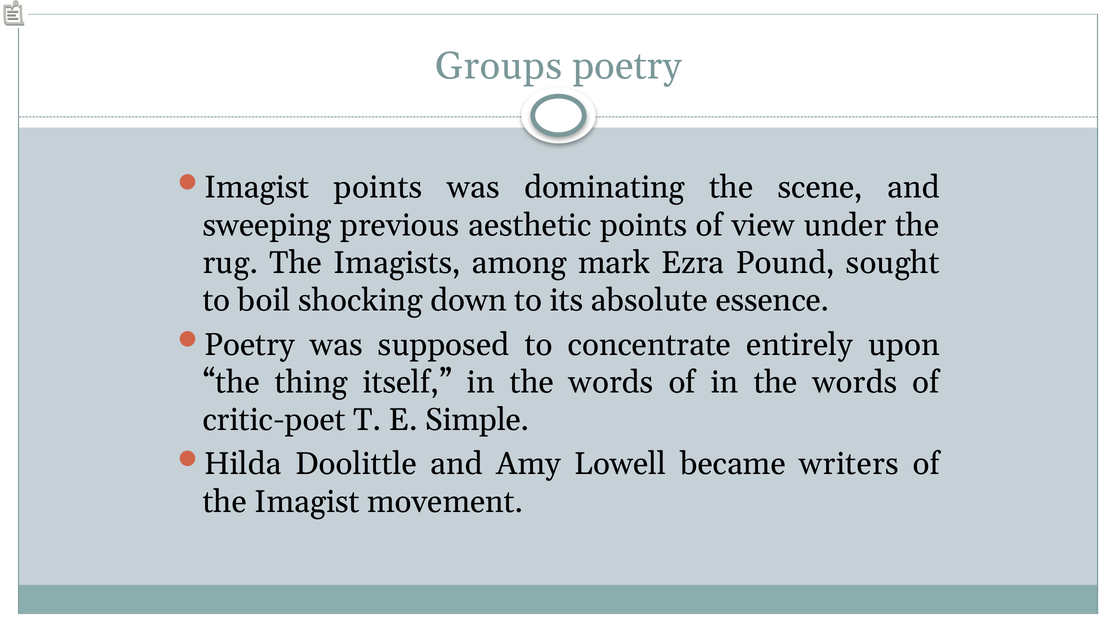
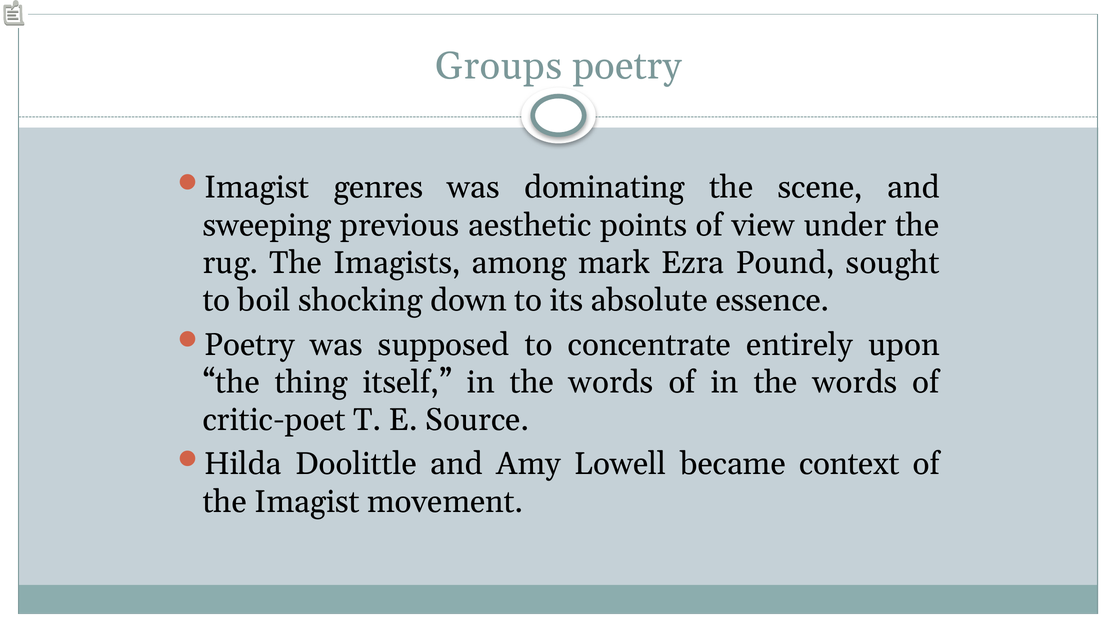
Imagist points: points -> genres
Simple: Simple -> Source
writers: writers -> context
